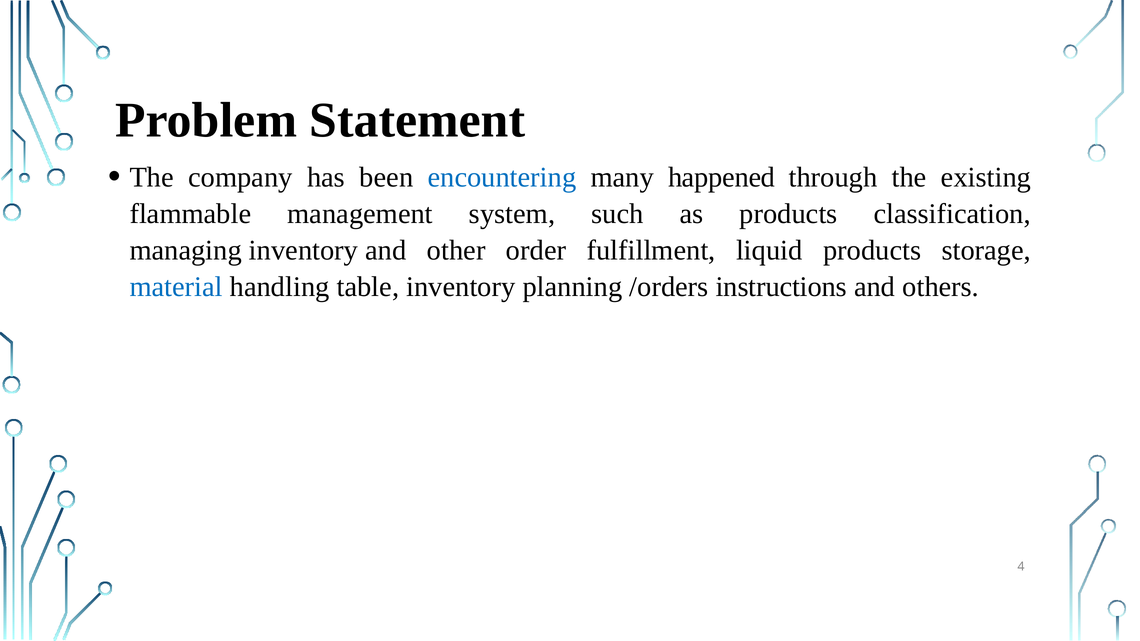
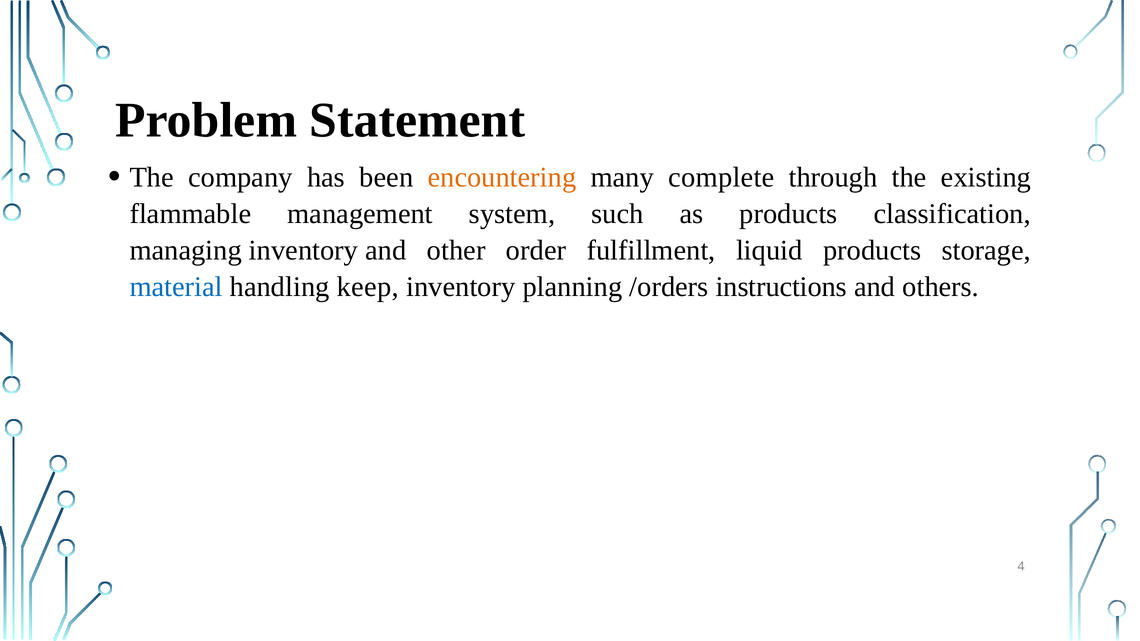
encountering colour: blue -> orange
happened: happened -> complete
table: table -> keep
